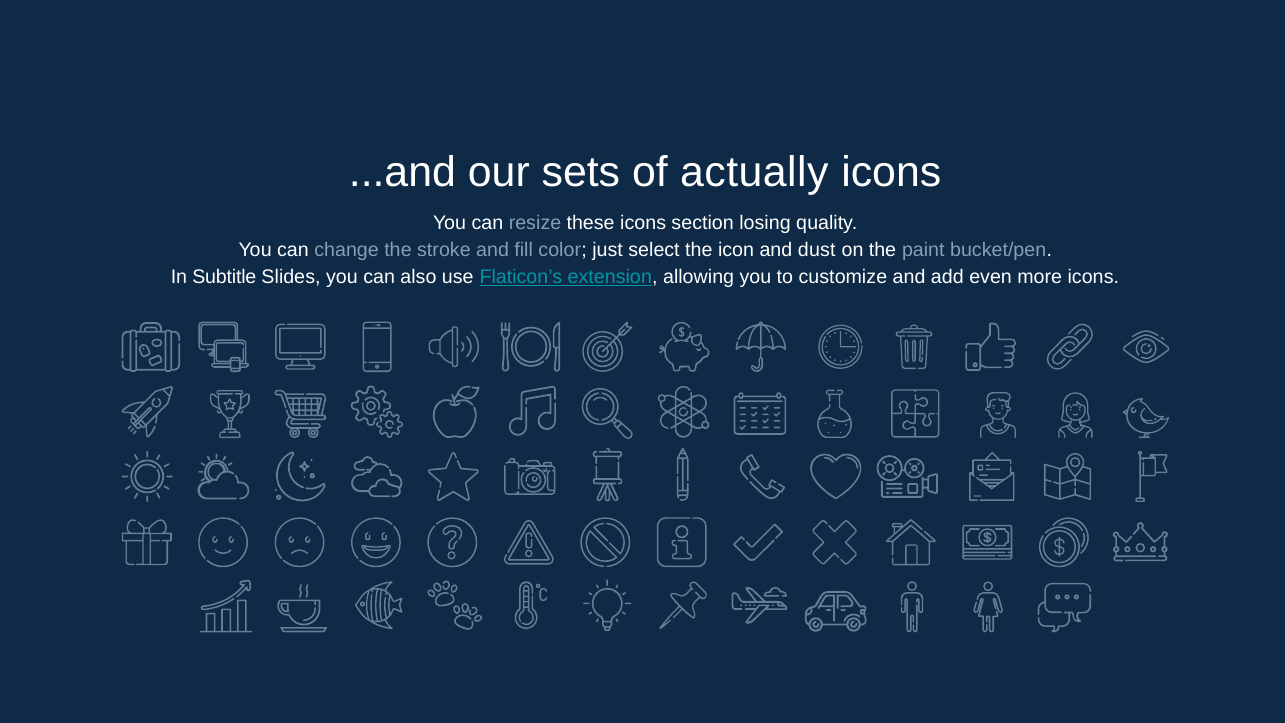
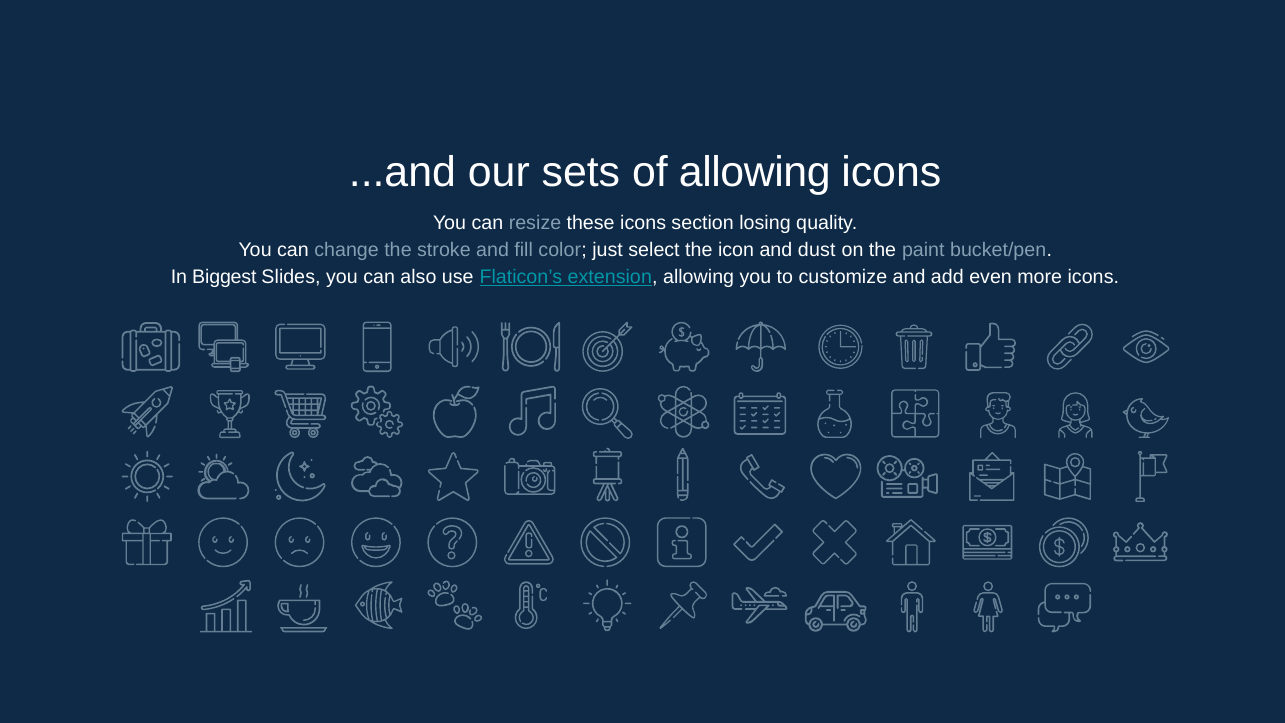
of actually: actually -> allowing
Subtitle: Subtitle -> Biggest
